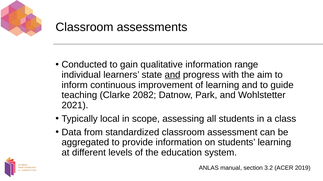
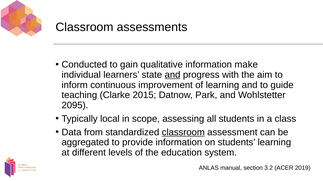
range: range -> make
2082: 2082 -> 2015
2021: 2021 -> 2095
classroom at (183, 133) underline: none -> present
